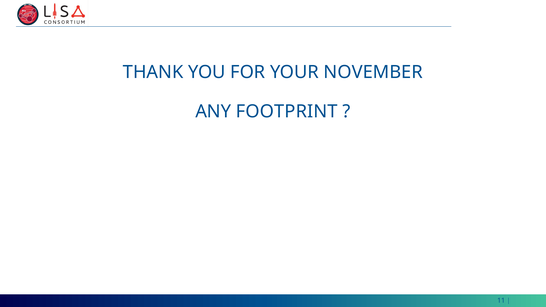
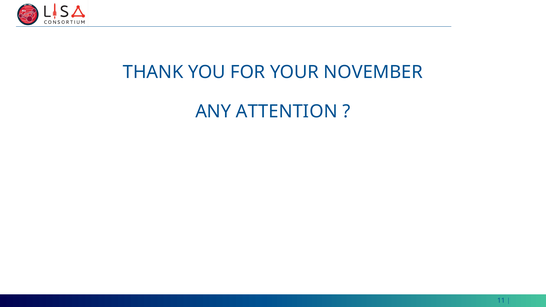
FOOTPRINT: FOOTPRINT -> ATTENTION
